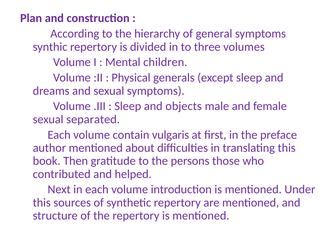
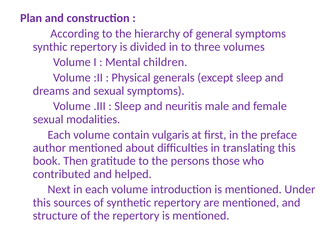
objects: objects -> neuritis
separated: separated -> modalities
